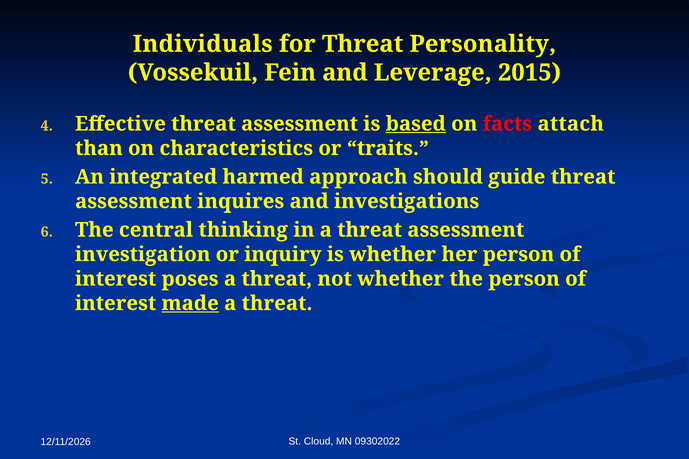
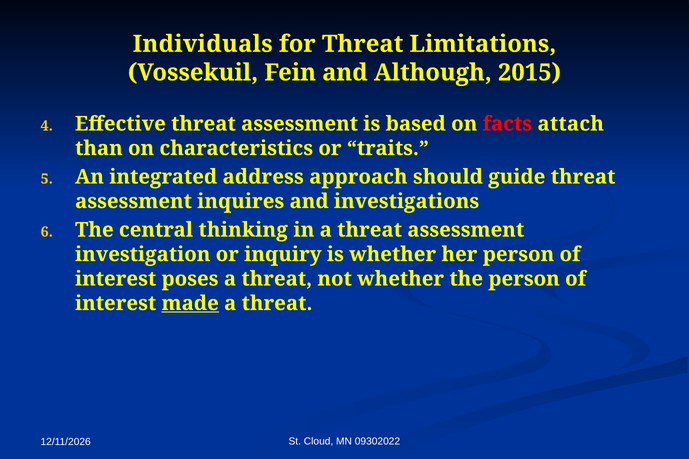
Personality: Personality -> Limitations
Leverage: Leverage -> Although
based underline: present -> none
harmed: harmed -> address
